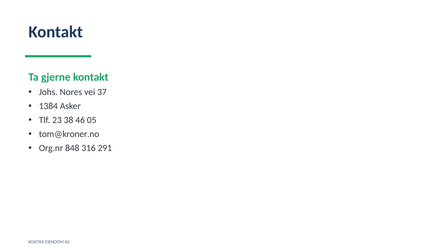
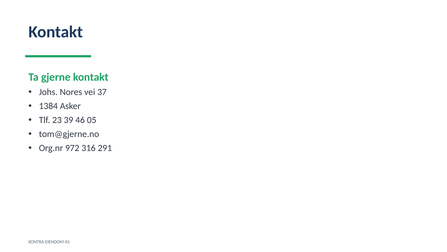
38: 38 -> 39
tom@kroner.no: tom@kroner.no -> tom@gjerne.no
848: 848 -> 972
